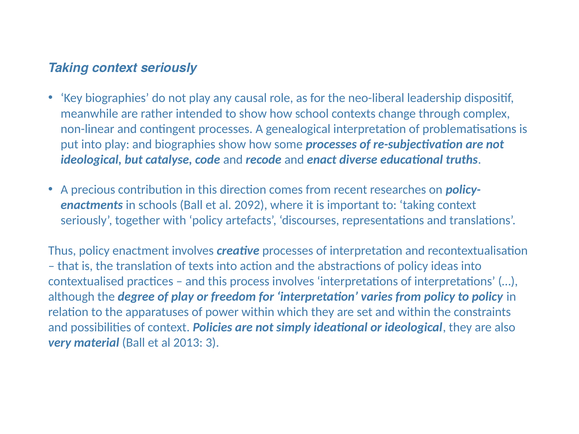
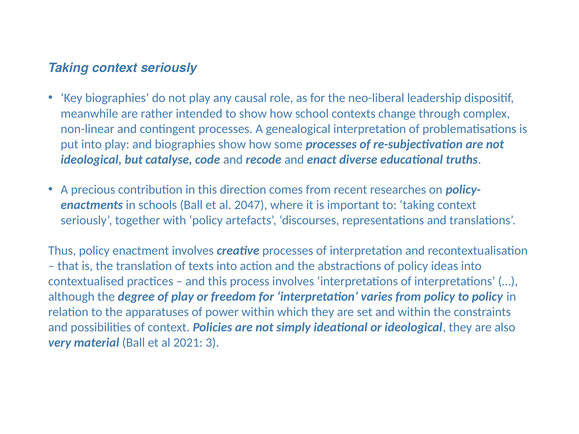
2092: 2092 -> 2047
2013: 2013 -> 2021
